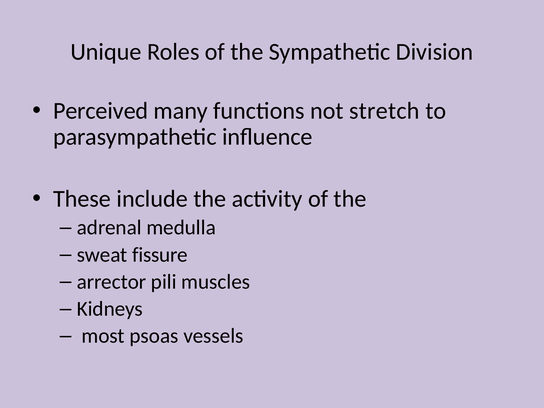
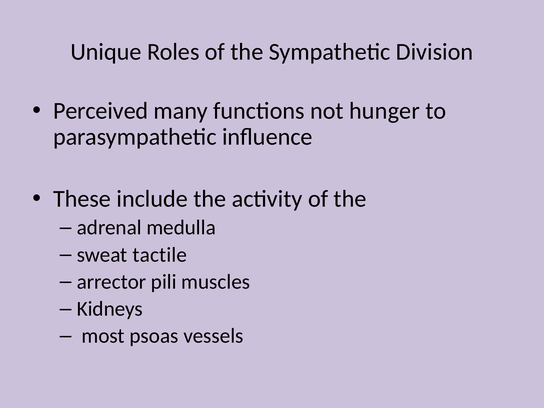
stretch: stretch -> hunger
fissure: fissure -> tactile
